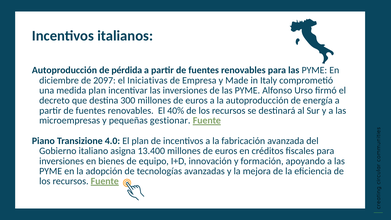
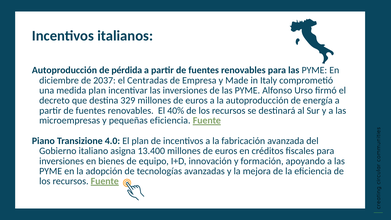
2097: 2097 -> 2037
Iniciativas: Iniciativas -> Centradas
300: 300 -> 329
pequeñas gestionar: gestionar -> eficiencia
